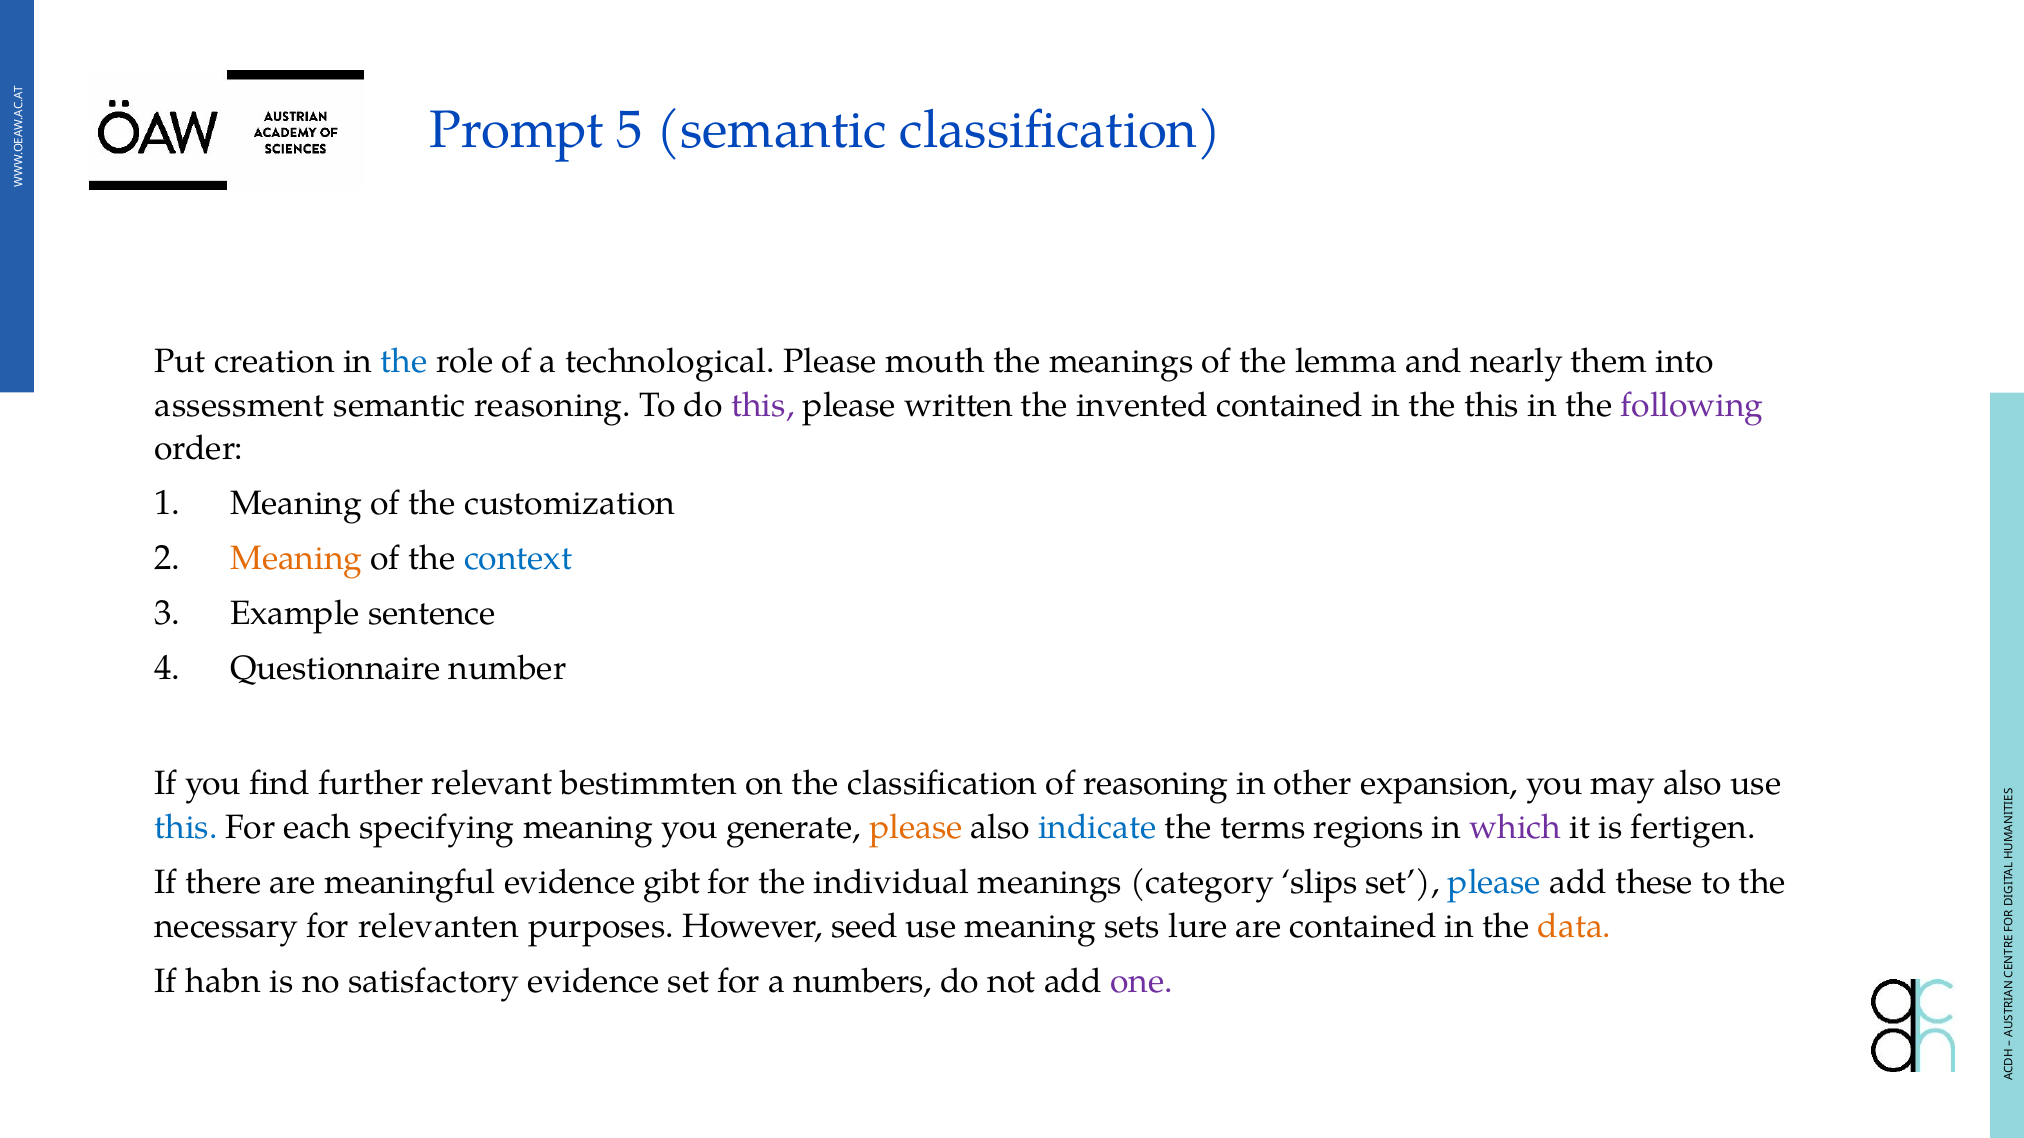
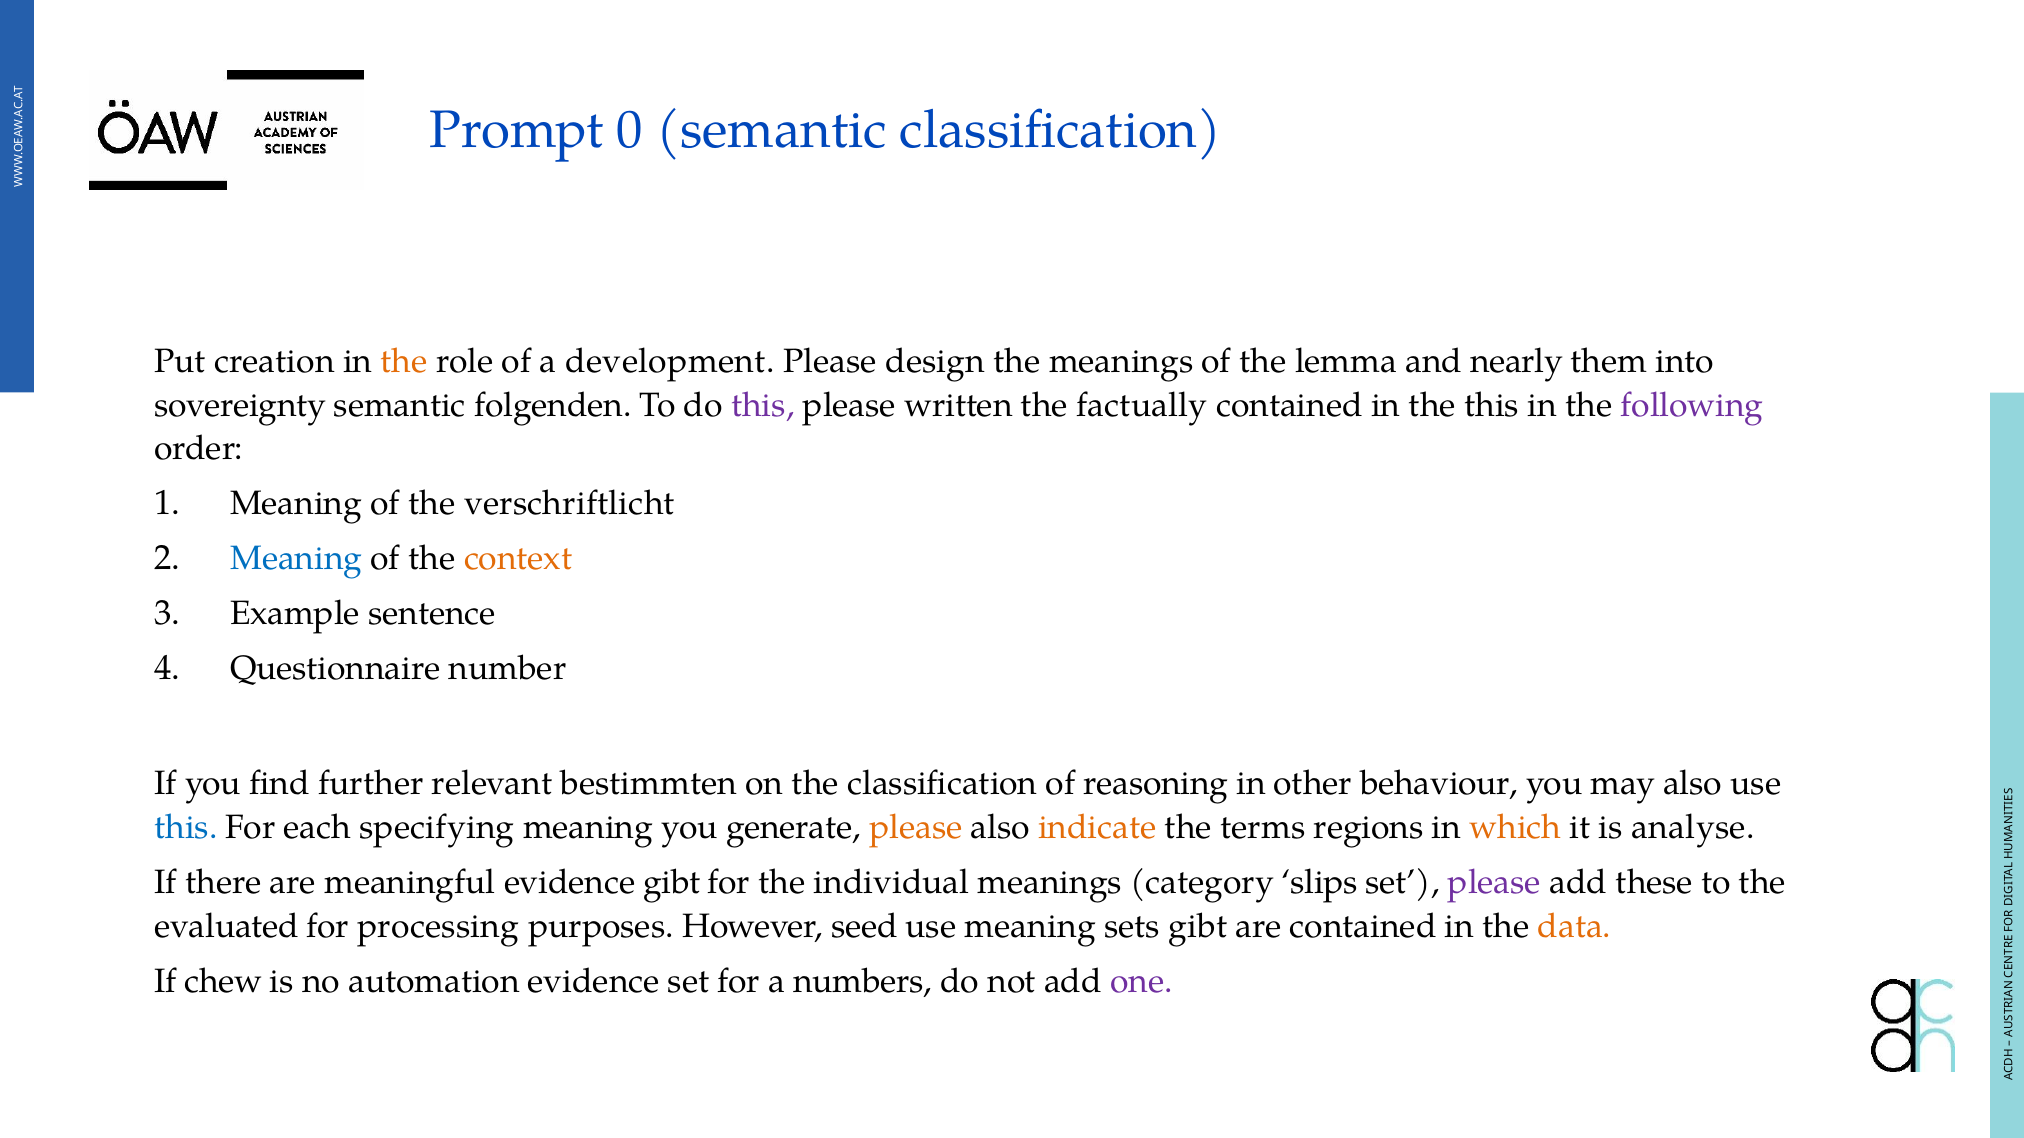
5: 5 -> 0
the at (404, 362) colour: blue -> orange
technological: technological -> development
mouth: mouth -> design
assessment: assessment -> sovereignty
semantic reasoning: reasoning -> folgenden
invented: invented -> factually
customization: customization -> verschriftlicht
Meaning at (296, 559) colour: orange -> blue
context colour: blue -> orange
expansion: expansion -> behaviour
indicate colour: blue -> orange
which colour: purple -> orange
fertigen: fertigen -> analyse
please at (1494, 883) colour: blue -> purple
necessary: necessary -> evaluated
relevanten: relevanten -> processing
sets lure: lure -> gibt
habn: habn -> chew
satisfactory: satisfactory -> automation
